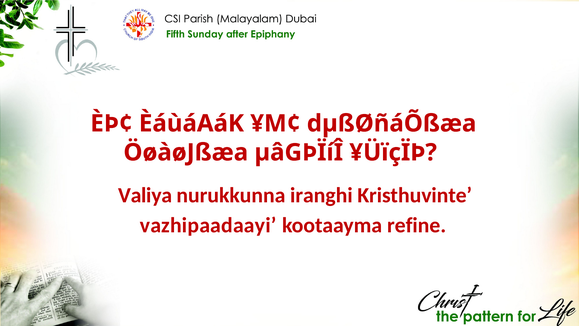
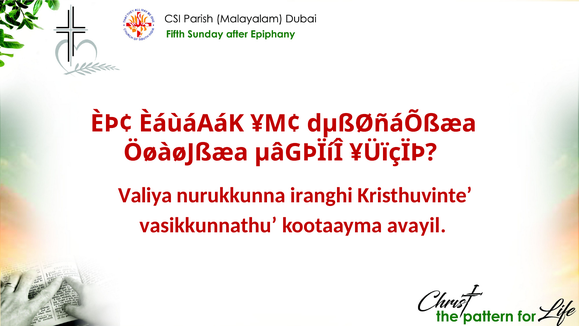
vazhipaadaayi: vazhipaadaayi -> vasikkunnathu
refine: refine -> avayil
